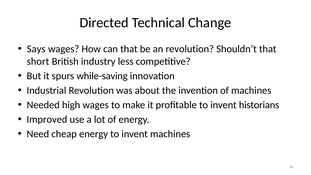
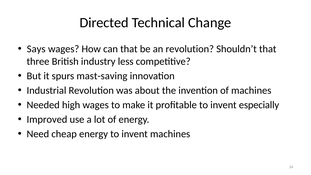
short: short -> three
while-saving: while-saving -> mast-saving
historians: historians -> especially
